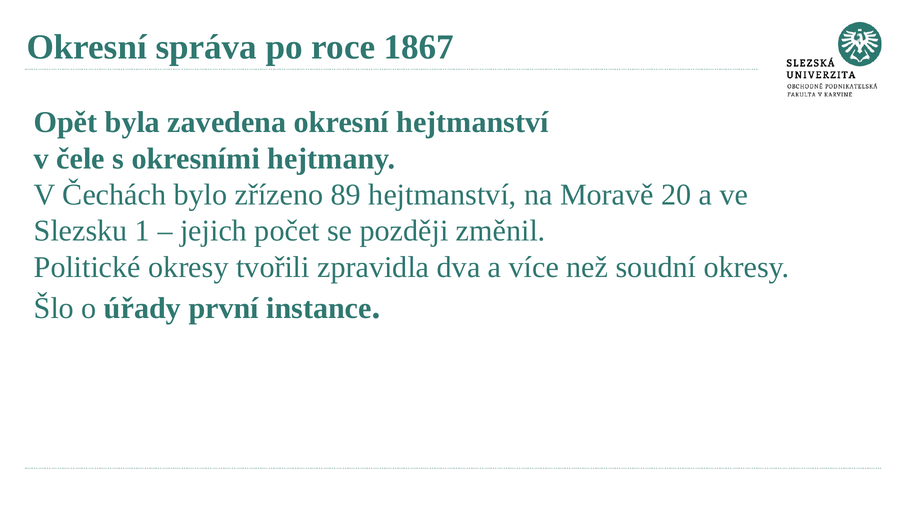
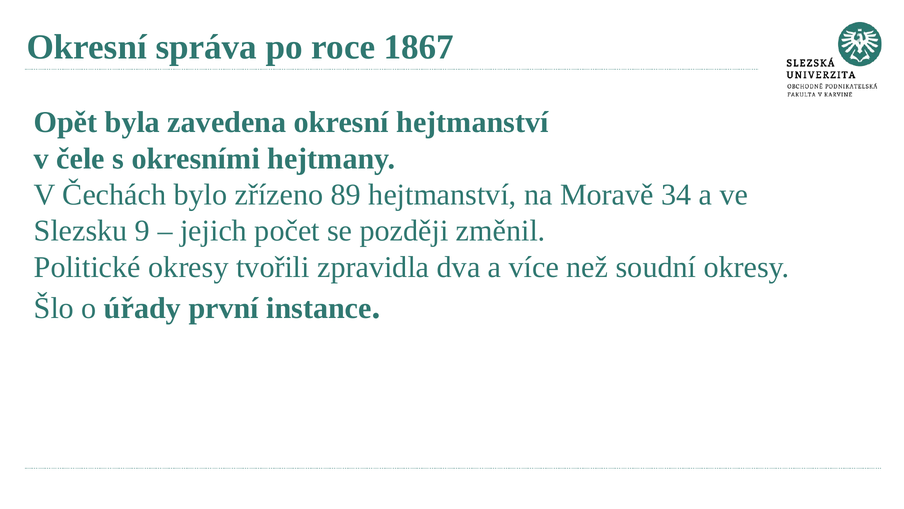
20: 20 -> 34
1: 1 -> 9
